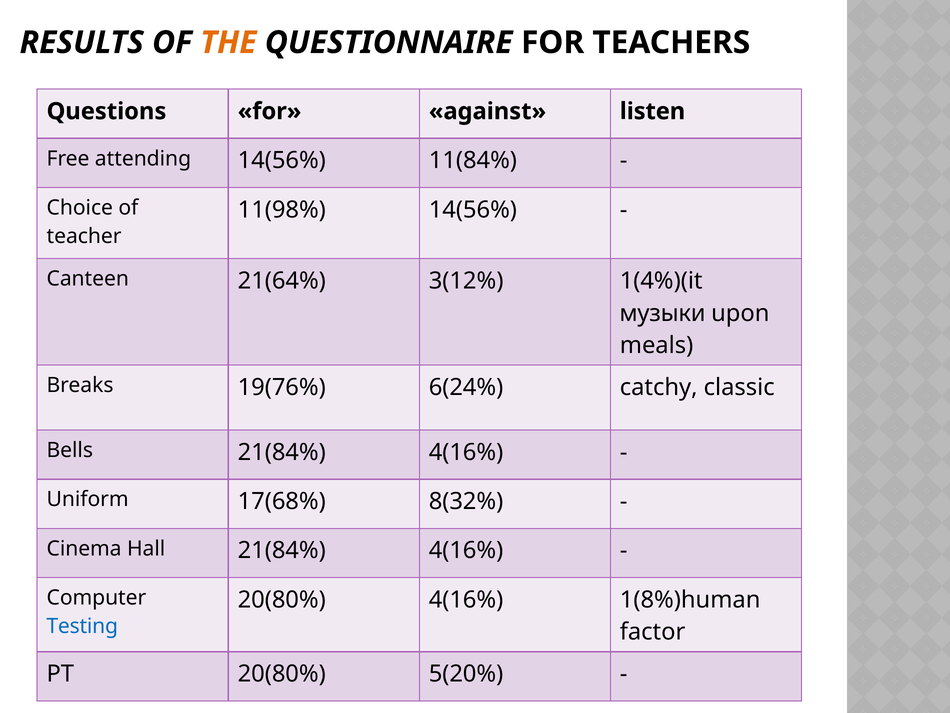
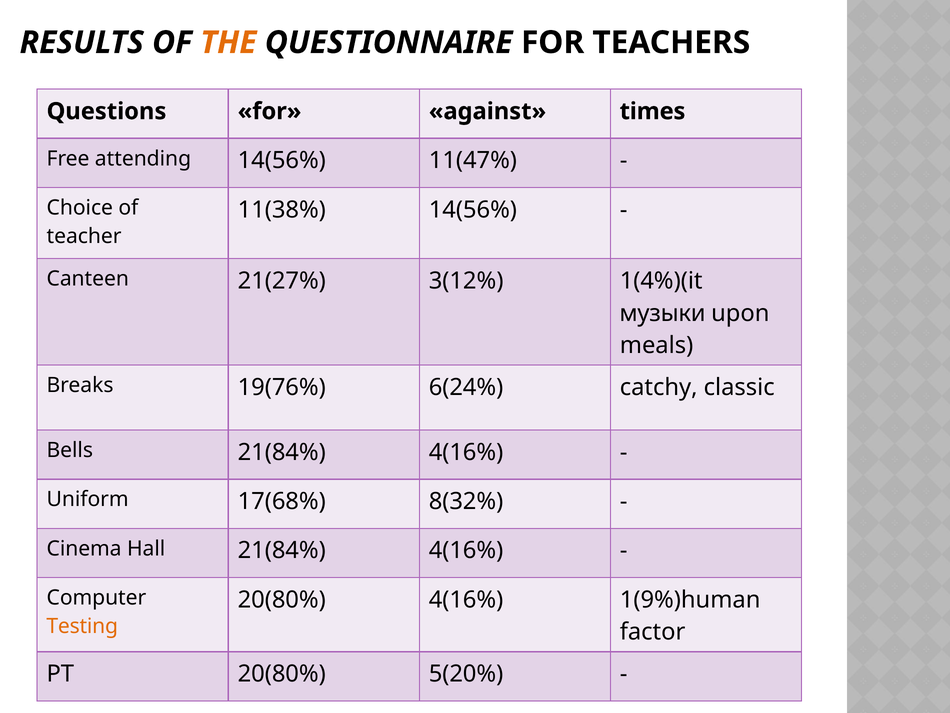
listen: listen -> times
11(84%: 11(84% -> 11(47%
11(98%: 11(98% -> 11(38%
21(64%: 21(64% -> 21(27%
1(8%)human: 1(8%)human -> 1(9%)human
Testing colour: blue -> orange
